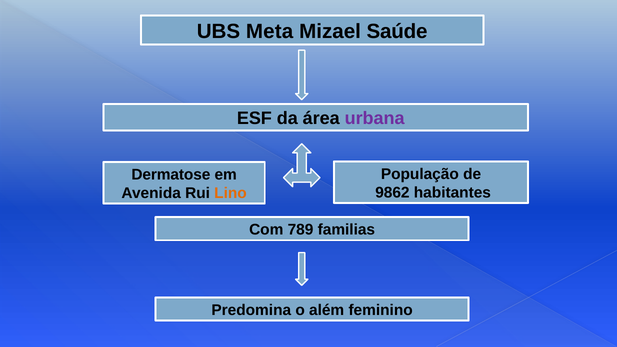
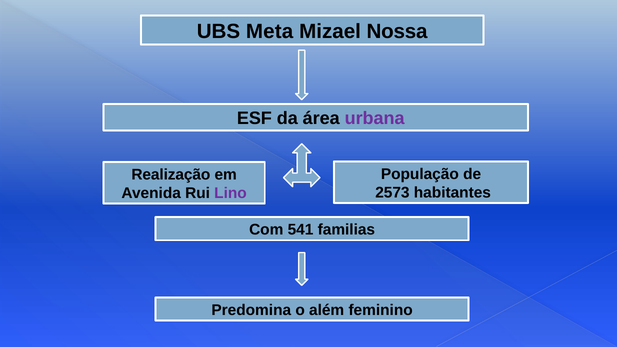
Saúde: Saúde -> Nossa
Dermatose: Dermatose -> Realização
9862: 9862 -> 2573
Lino colour: orange -> purple
789: 789 -> 541
